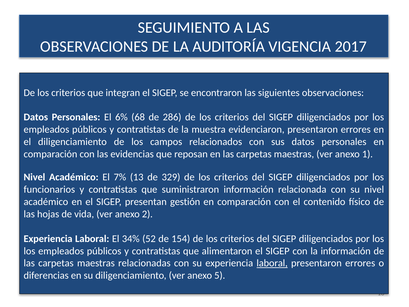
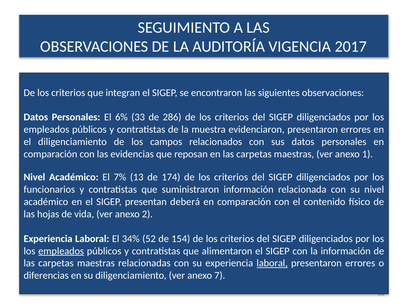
68: 68 -> 33
329: 329 -> 174
gestión: gestión -> deberá
empleados at (61, 251) underline: none -> present
5: 5 -> 7
